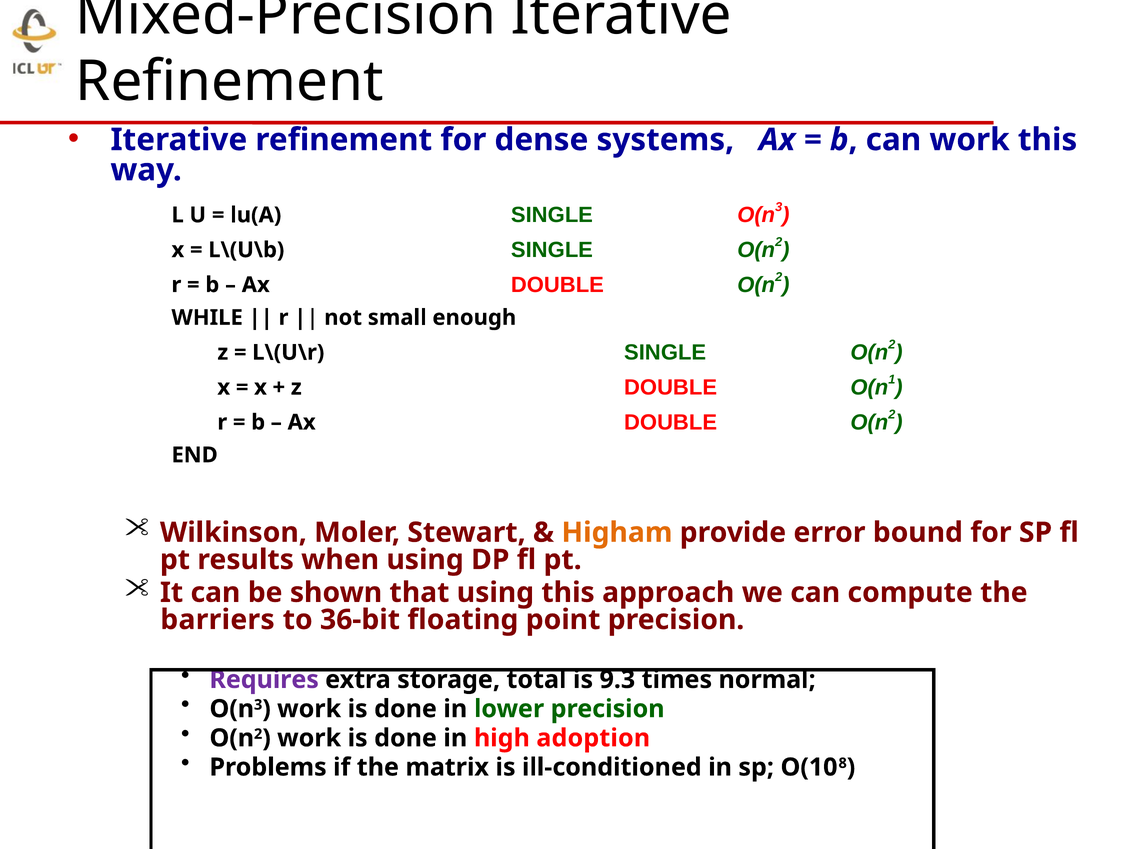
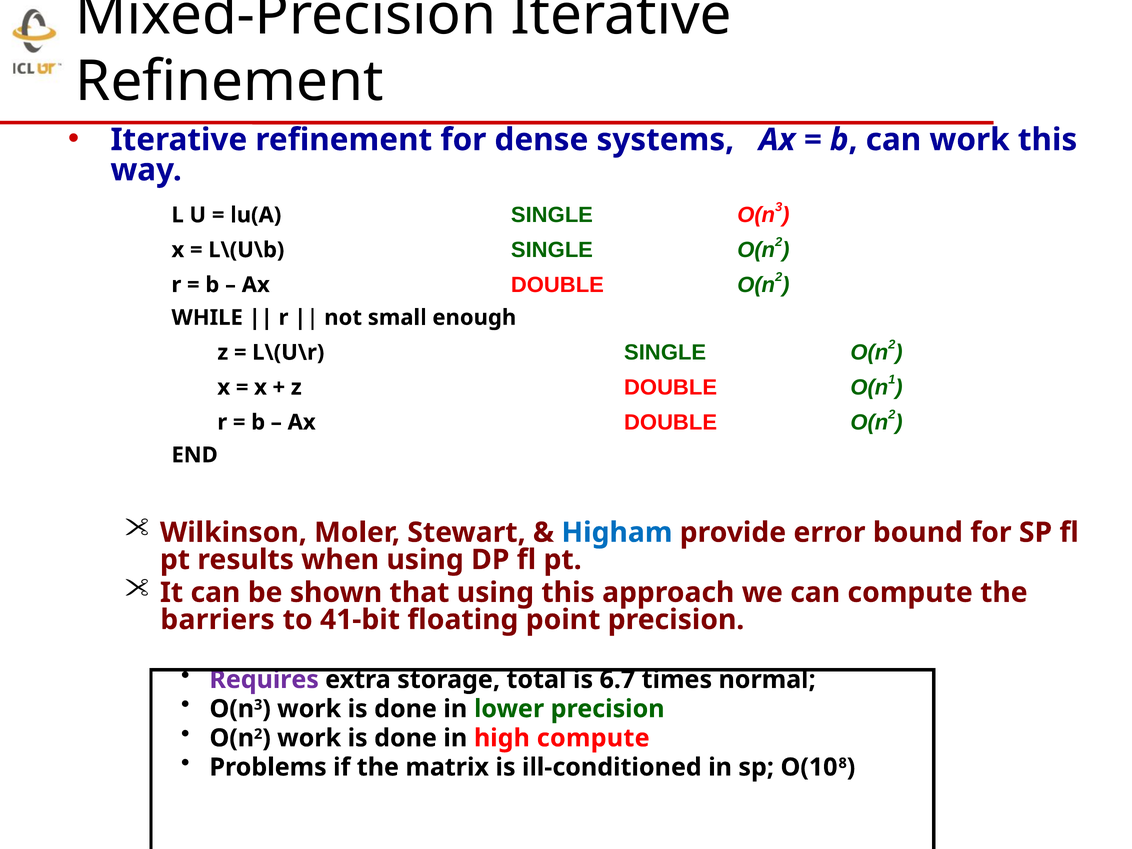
Higham colour: orange -> blue
36-bit: 36-bit -> 41-bit
9.3: 9.3 -> 6.7
high adoption: adoption -> compute
